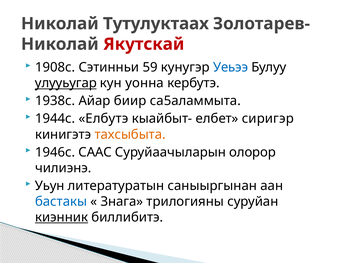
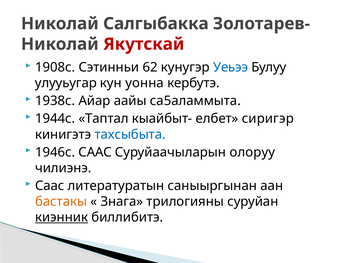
Тутулуктаах: Тутулуктаах -> Салгыбакка
59: 59 -> 62
улууьугар underline: present -> none
биир: биир -> аайы
Елбутэ: Елбутэ -> Таптал
тахсыбыта colour: orange -> blue
олорор: олорор -> олоруу
Уьун at (50, 186): Уьун -> Саас
бастакы colour: blue -> orange
